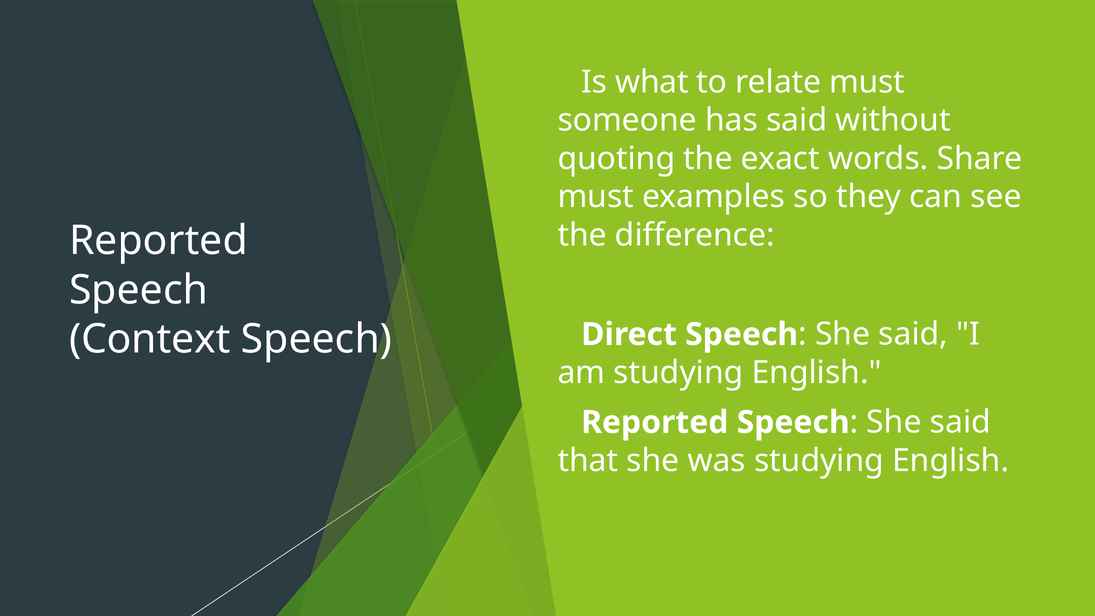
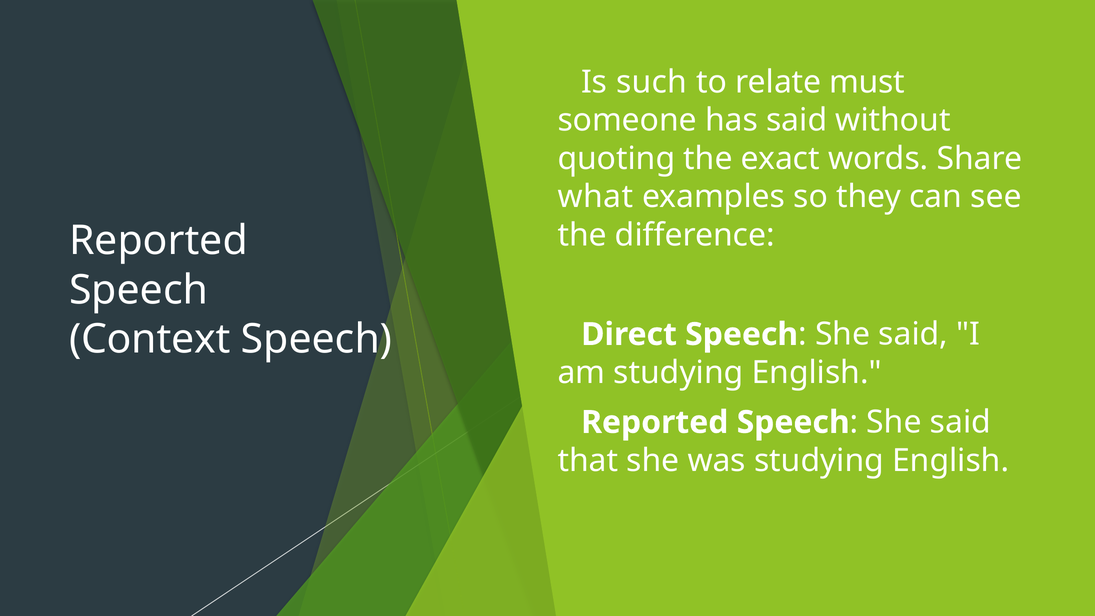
what: what -> such
must at (596, 197): must -> what
